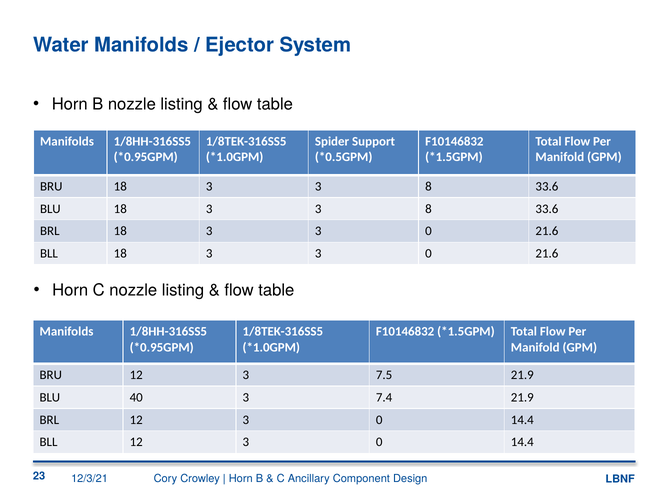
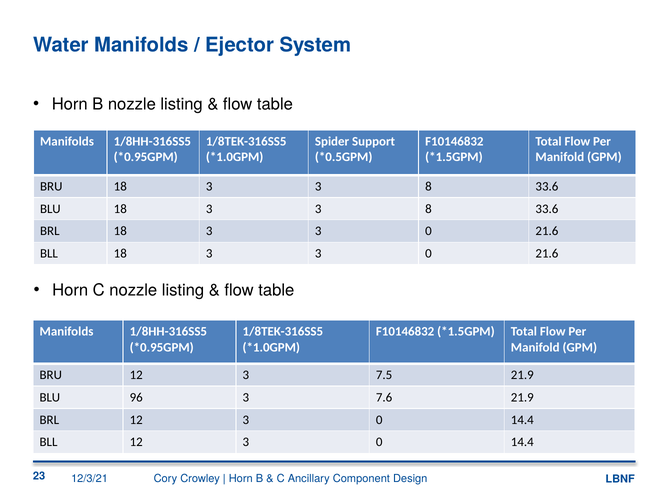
40: 40 -> 96
7.4: 7.4 -> 7.6
